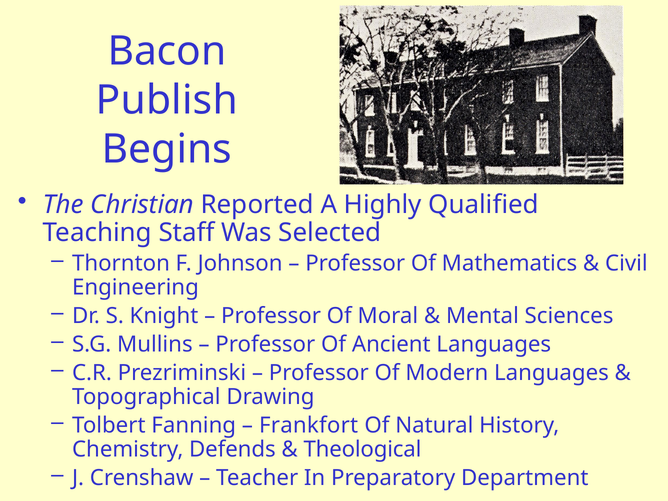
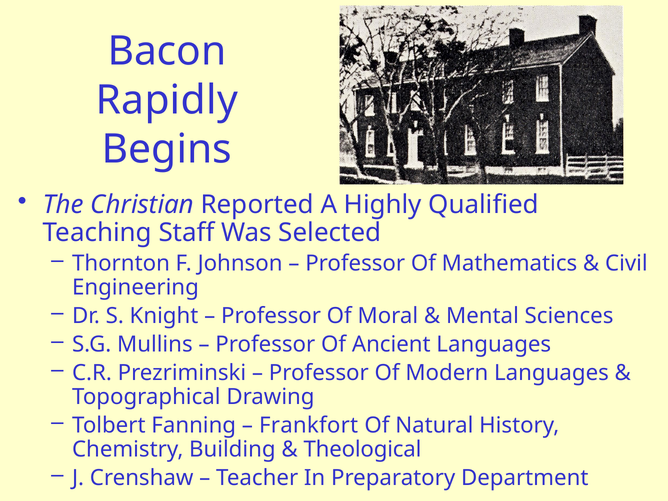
Publish: Publish -> Rapidly
Defends: Defends -> Building
